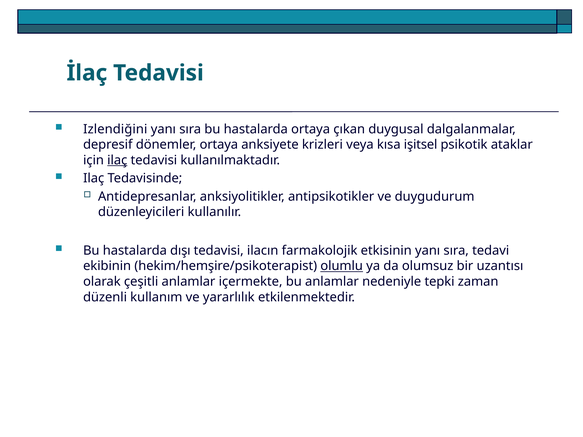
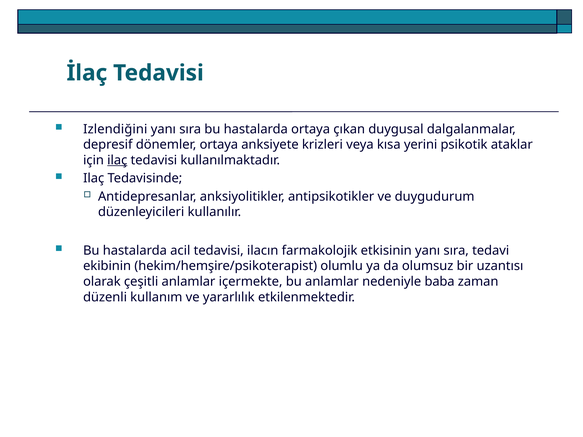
işitsel: işitsel -> yerini
dışı: dışı -> acil
olumlu underline: present -> none
tepki: tepki -> baba
